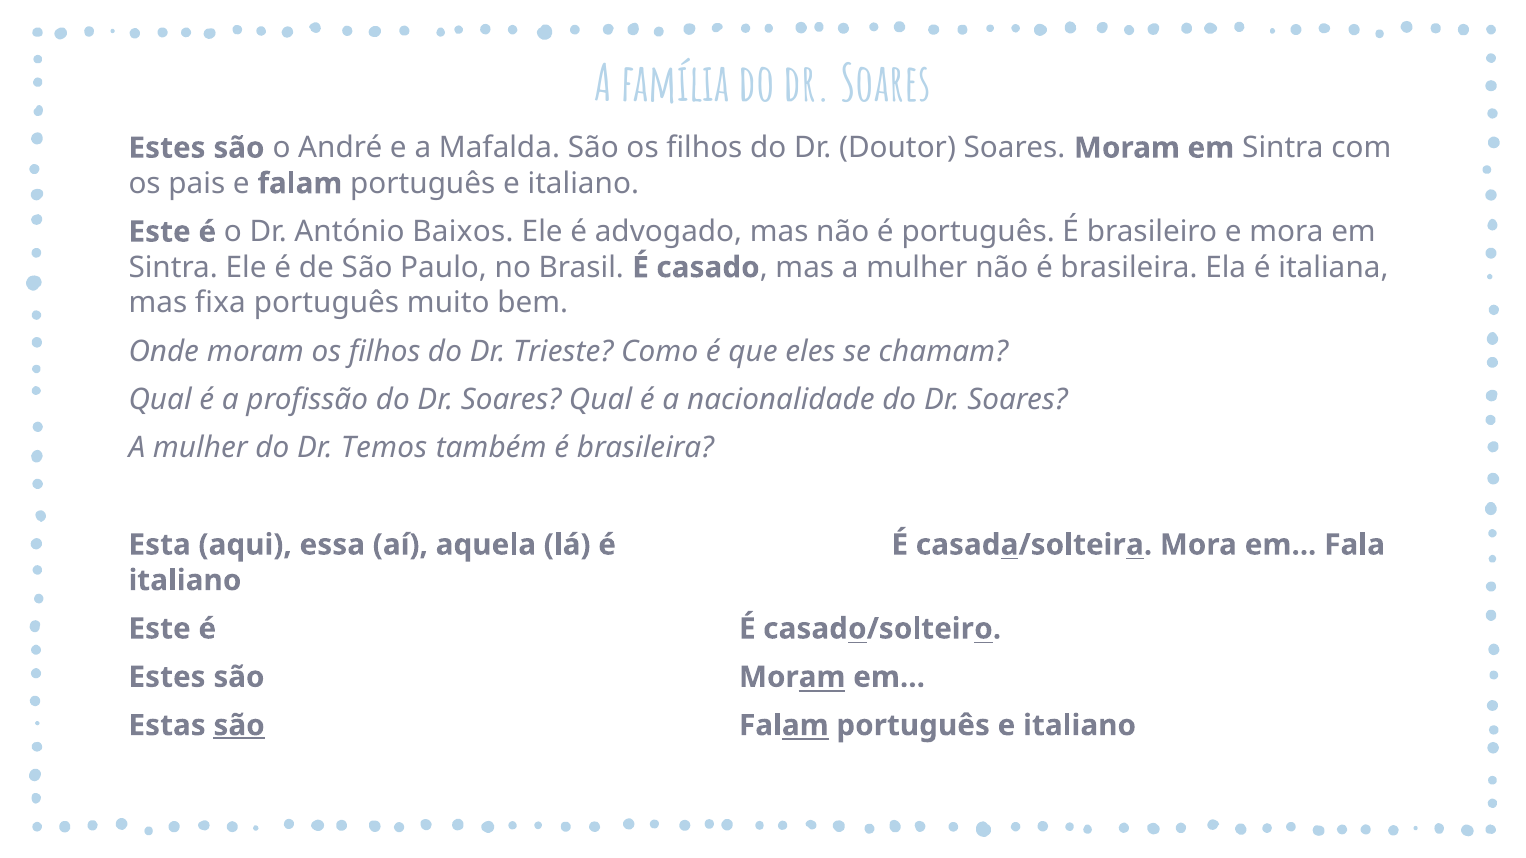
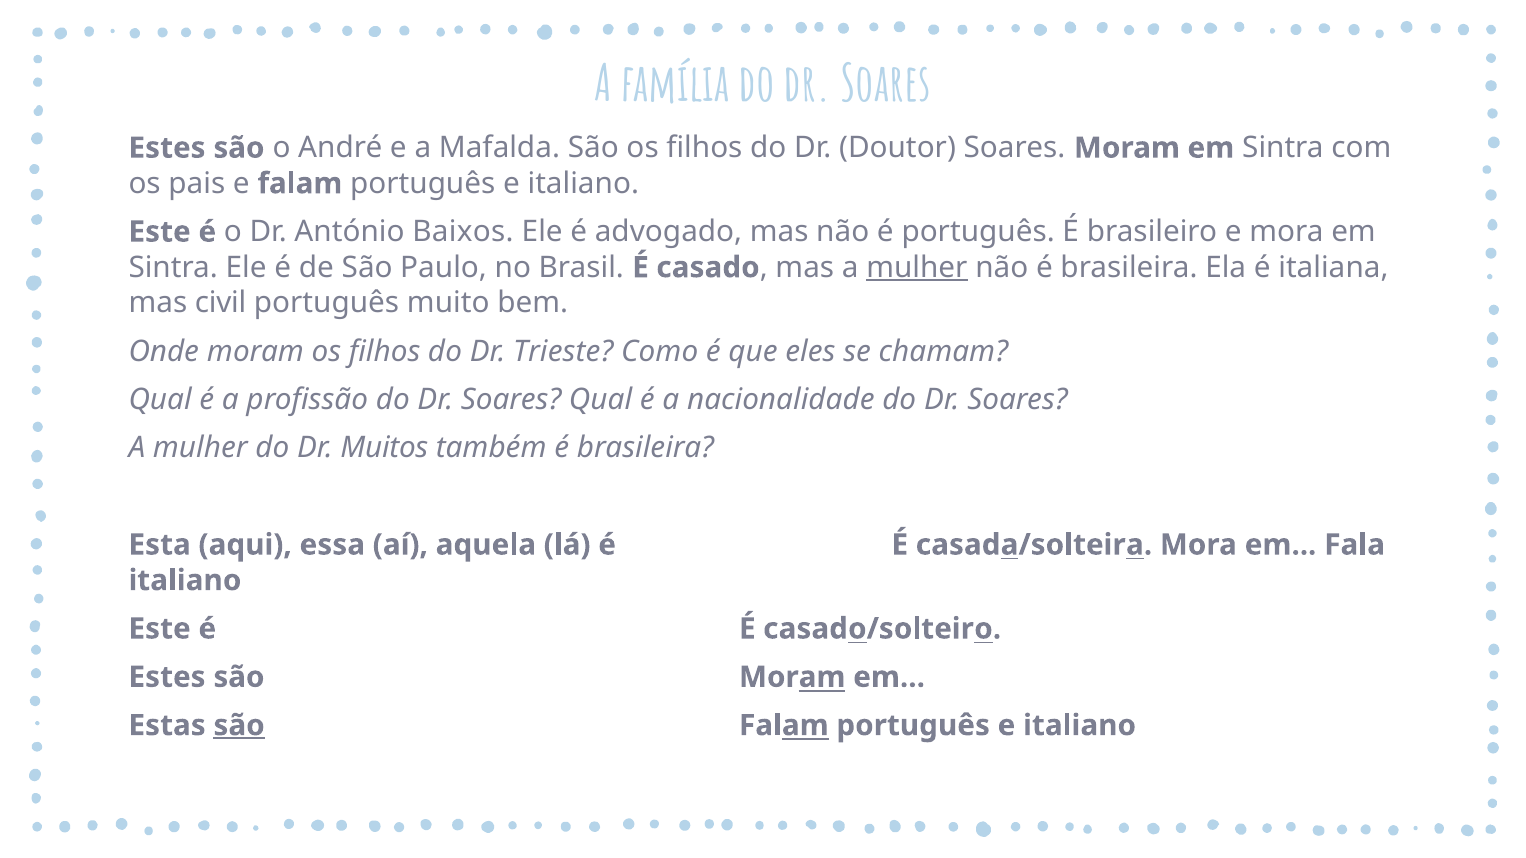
mulher at (917, 268) underline: none -> present
fixa: fixa -> civil
Temos: Temos -> Muitos
